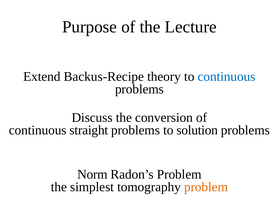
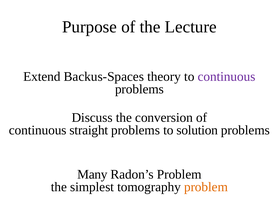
Backus-Recipe: Backus-Recipe -> Backus-Spaces
continuous at (227, 77) colour: blue -> purple
Norm: Norm -> Many
